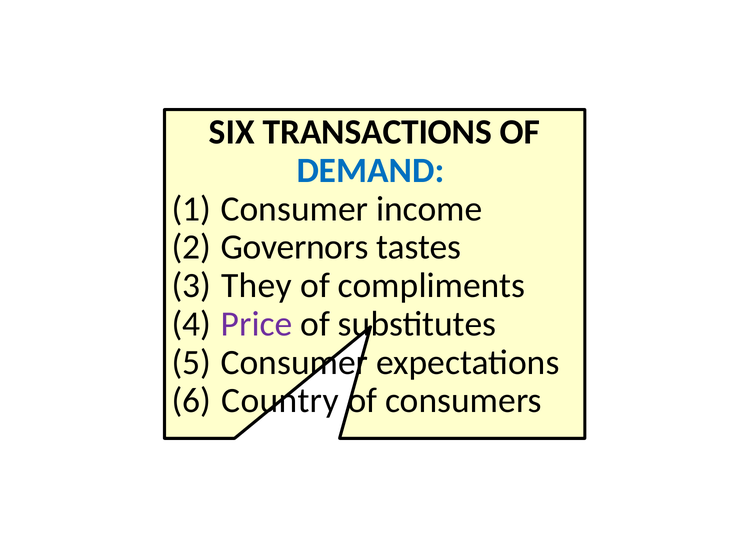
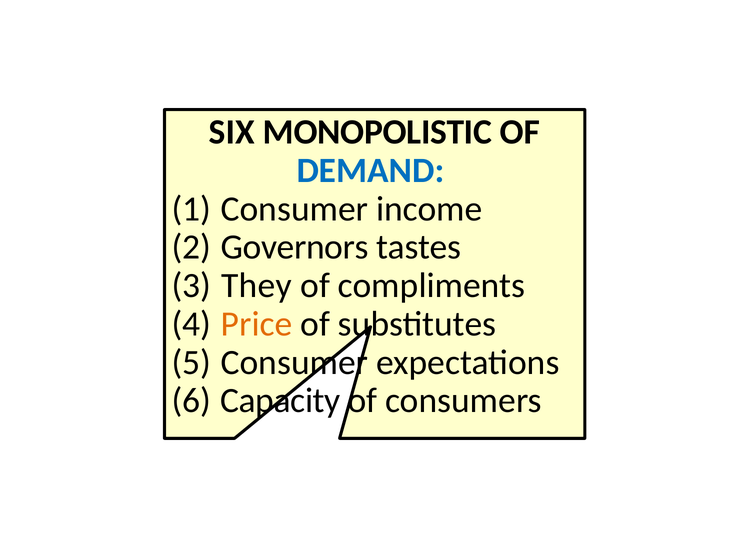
TRANSACTIONS: TRANSACTIONS -> MONOPOLISTIC
Price colour: purple -> orange
Country: Country -> Capacity
